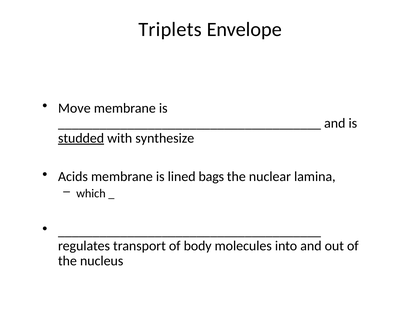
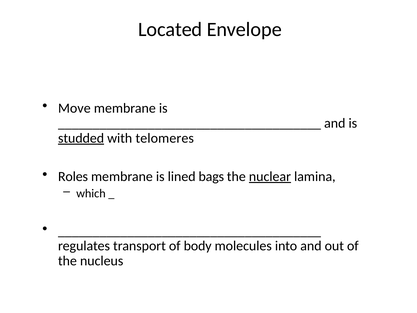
Triplets: Triplets -> Located
synthesize: synthesize -> telomeres
Acids: Acids -> Roles
nuclear underline: none -> present
